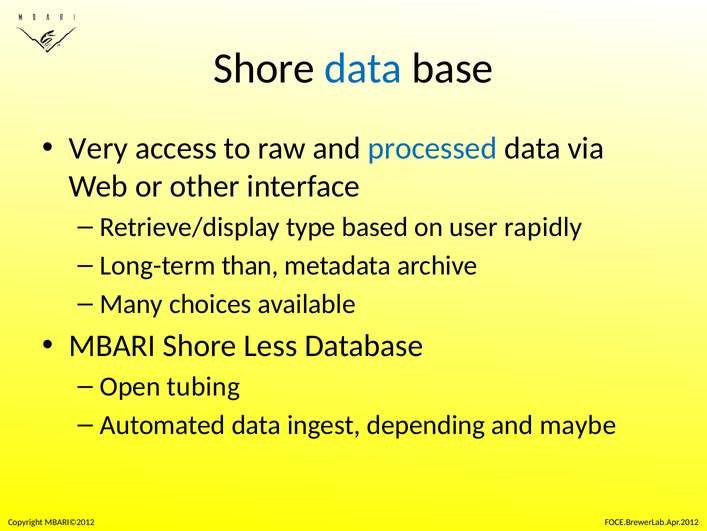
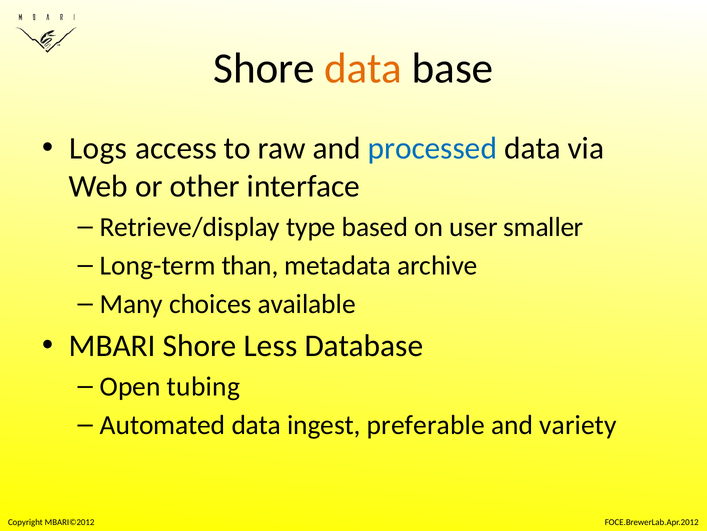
data at (363, 68) colour: blue -> orange
Very: Very -> Logs
rapidly: rapidly -> smaller
depending: depending -> preferable
maybe: maybe -> variety
